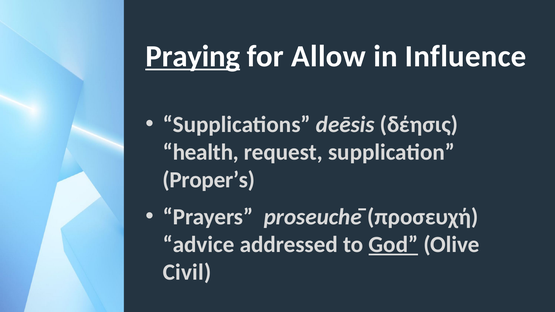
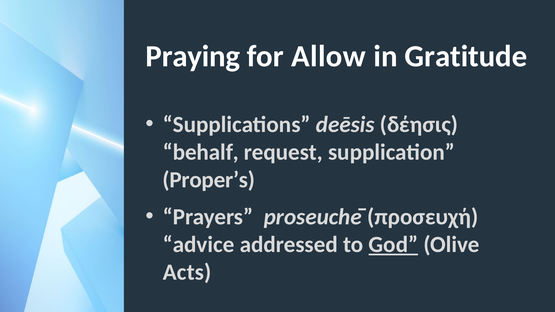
Praying underline: present -> none
Influence: Influence -> Gratitude
health: health -> behalf
Civil: Civil -> Acts
